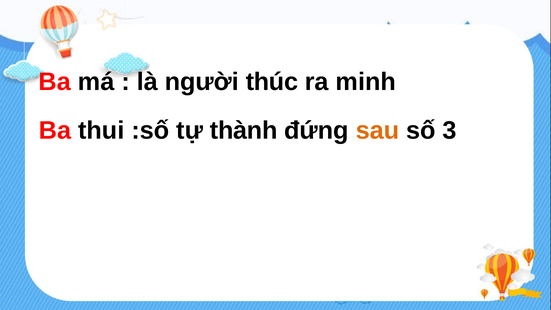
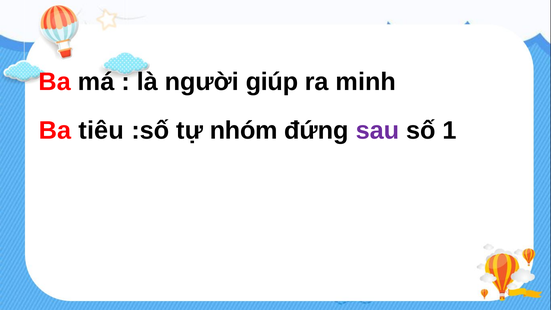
thúc: thúc -> giúp
thui: thui -> tiêu
thành: thành -> nhóm
sau colour: orange -> purple
3: 3 -> 1
